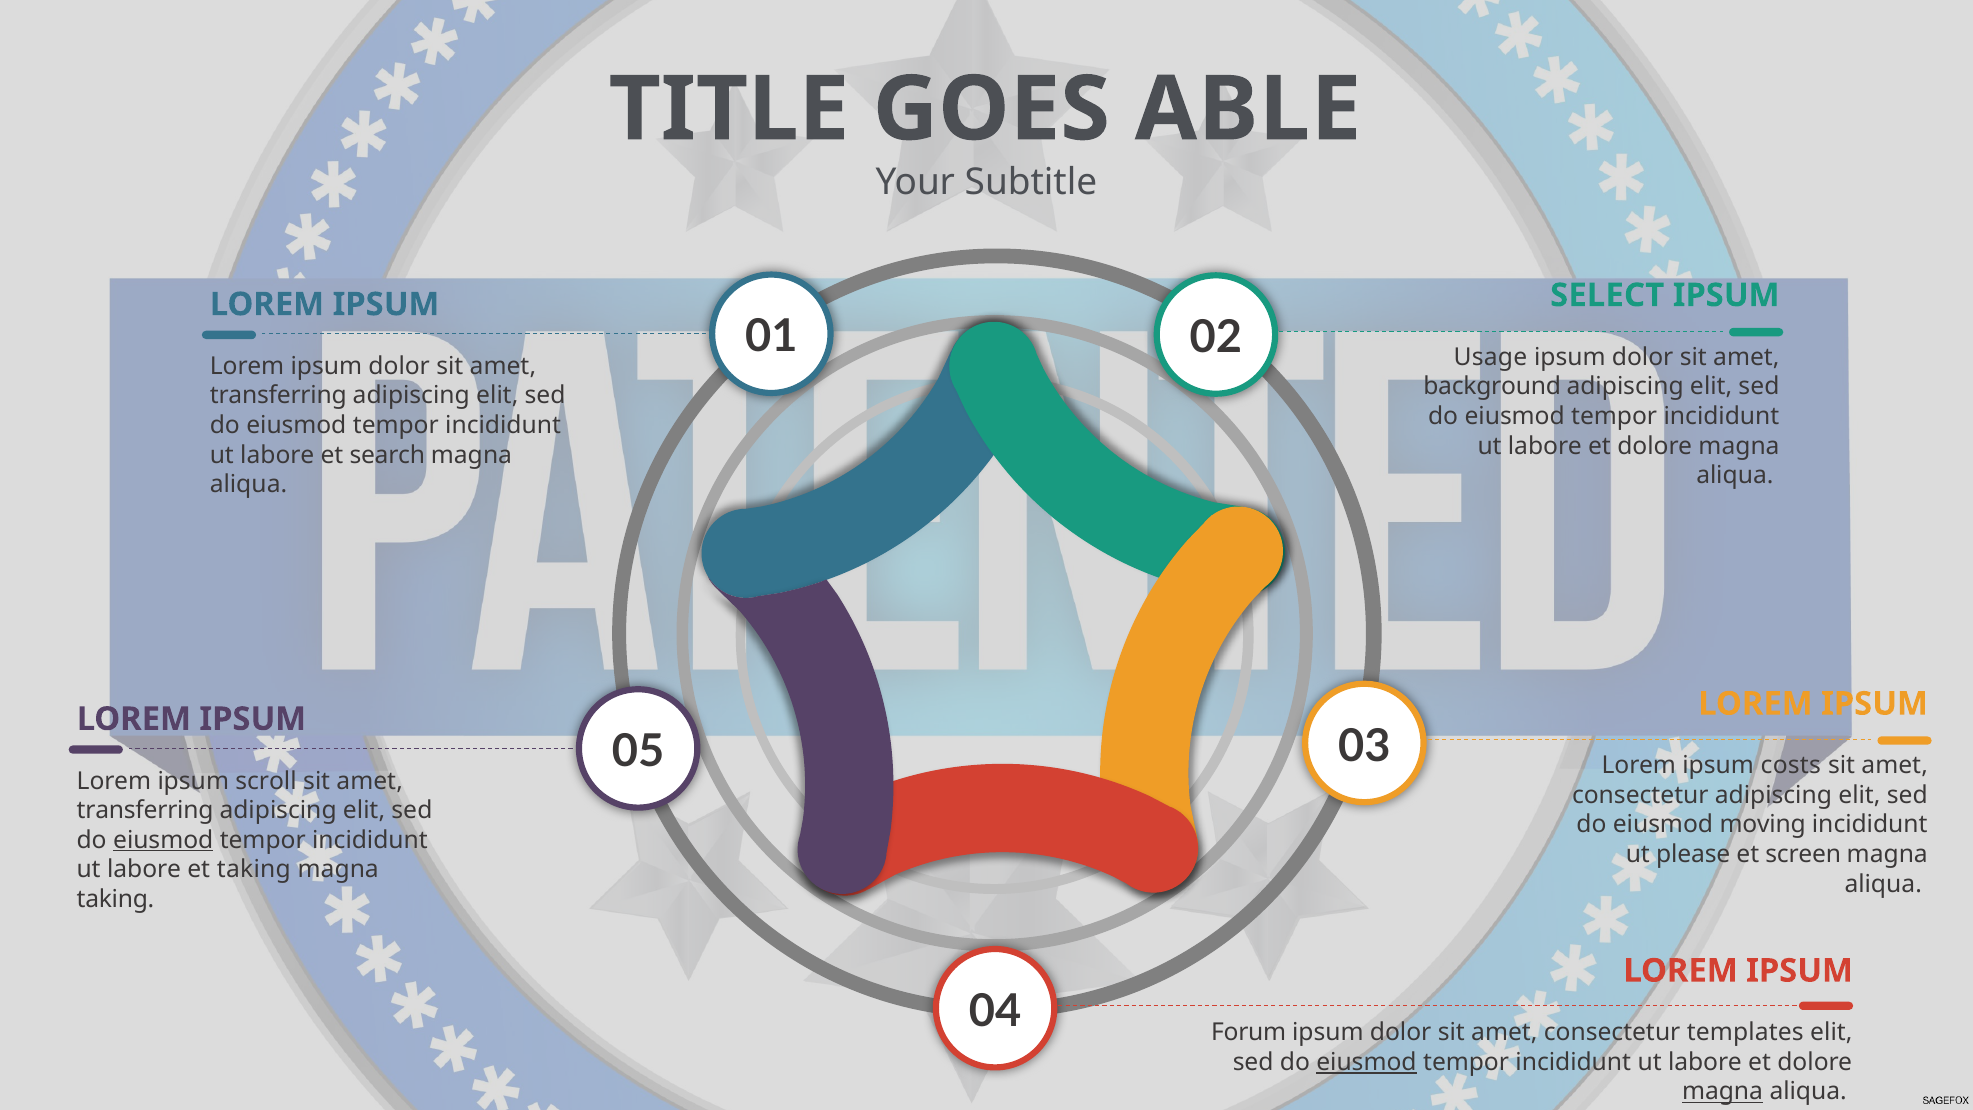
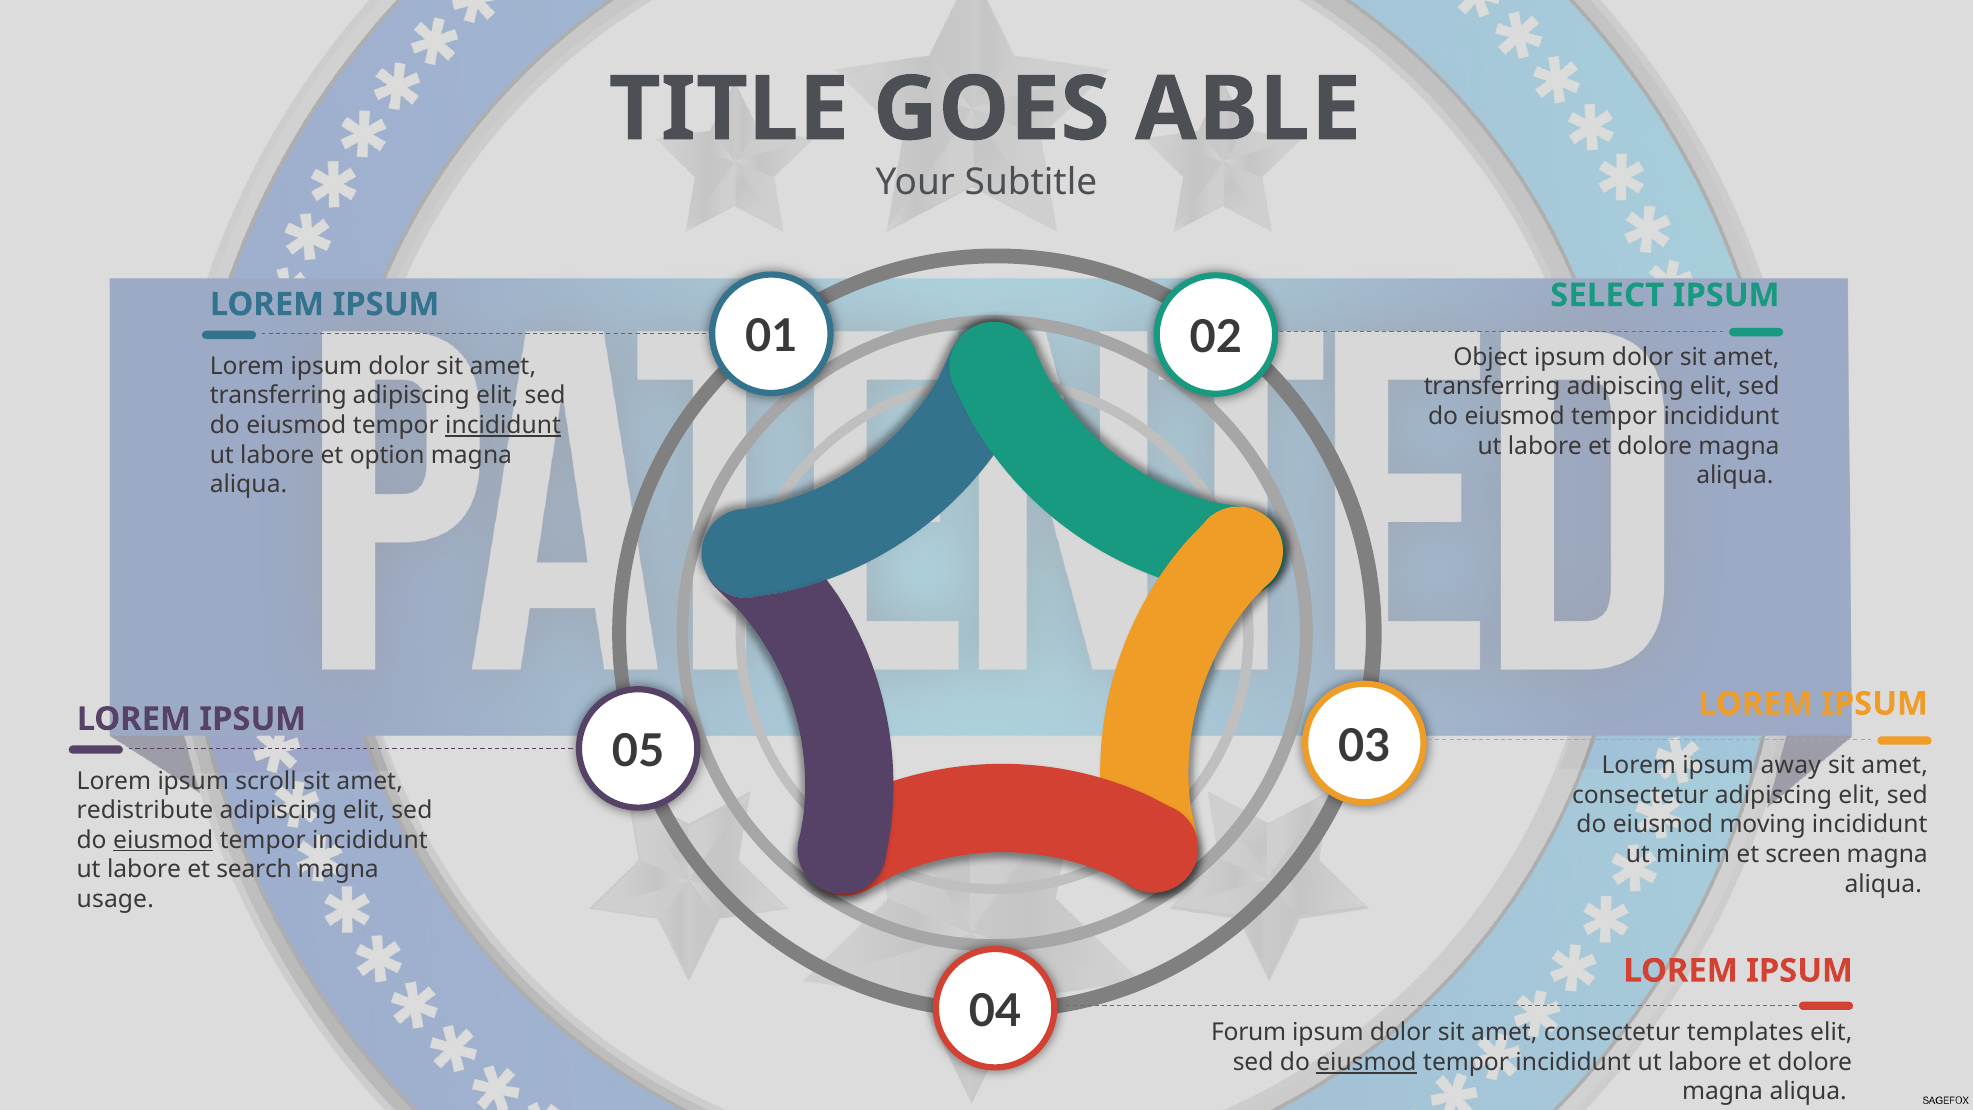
Usage: Usage -> Object
background at (1492, 387): background -> transferring
incididunt at (503, 425) underline: none -> present
search: search -> option
costs: costs -> away
transferring at (145, 810): transferring -> redistribute
please: please -> minim
et taking: taking -> search
taking at (115, 899): taking -> usage
magna at (1723, 1092) underline: present -> none
